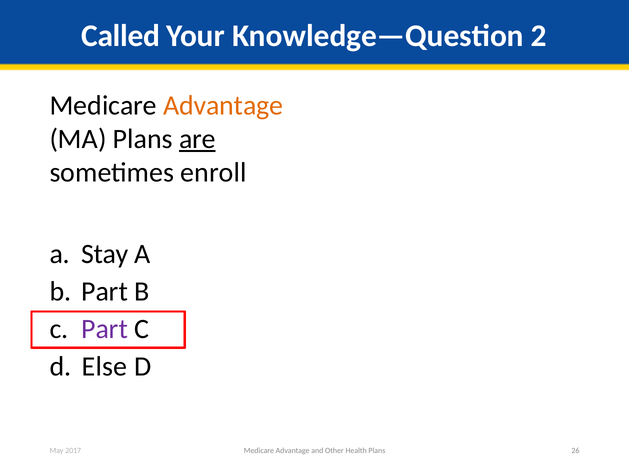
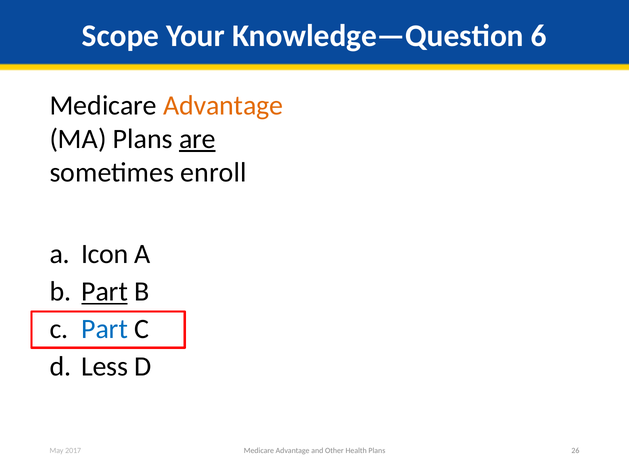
Called: Called -> Scope
2: 2 -> 6
Stay: Stay -> Icon
Part at (105, 292) underline: none -> present
Part at (105, 329) colour: purple -> blue
Else: Else -> Less
